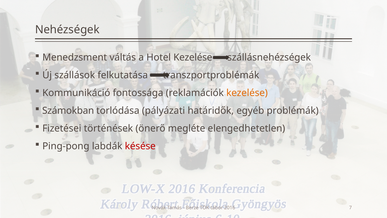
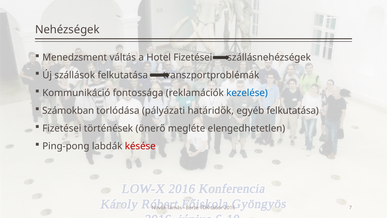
Hotel Kezelése: Kezelése -> Fizetései
kezelése at (247, 93) colour: orange -> blue
egyéb problémák: problémák -> felkutatása
